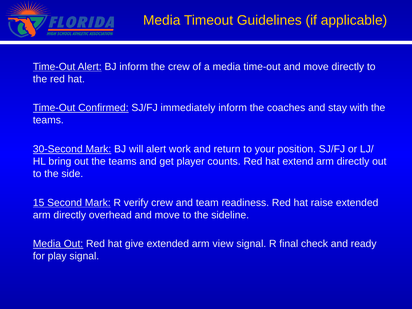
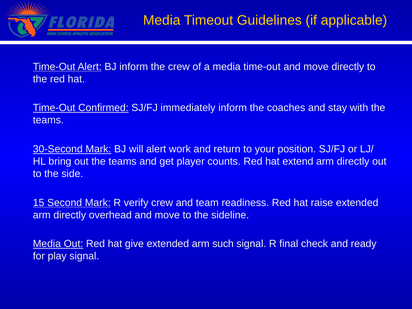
view: view -> such
